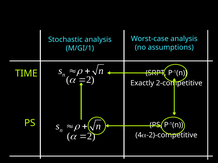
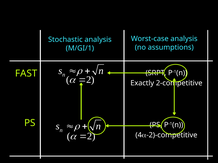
TIME: TIME -> FAST
